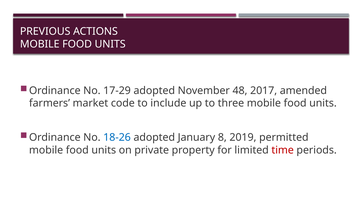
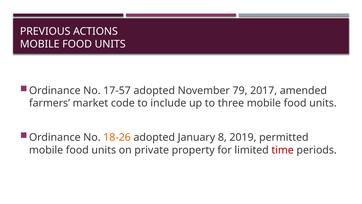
17-29: 17-29 -> 17-57
48: 48 -> 79
18-26 colour: blue -> orange
